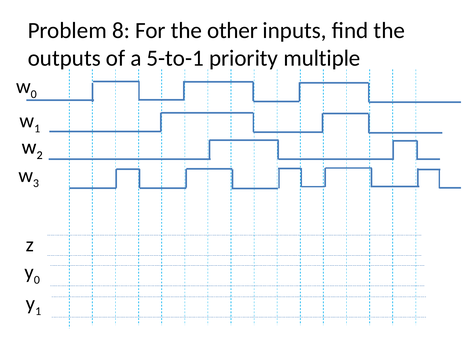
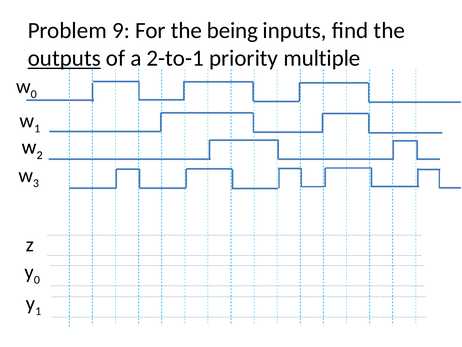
8: 8 -> 9
other: other -> being
outputs underline: none -> present
5-to-1: 5-to-1 -> 2-to-1
